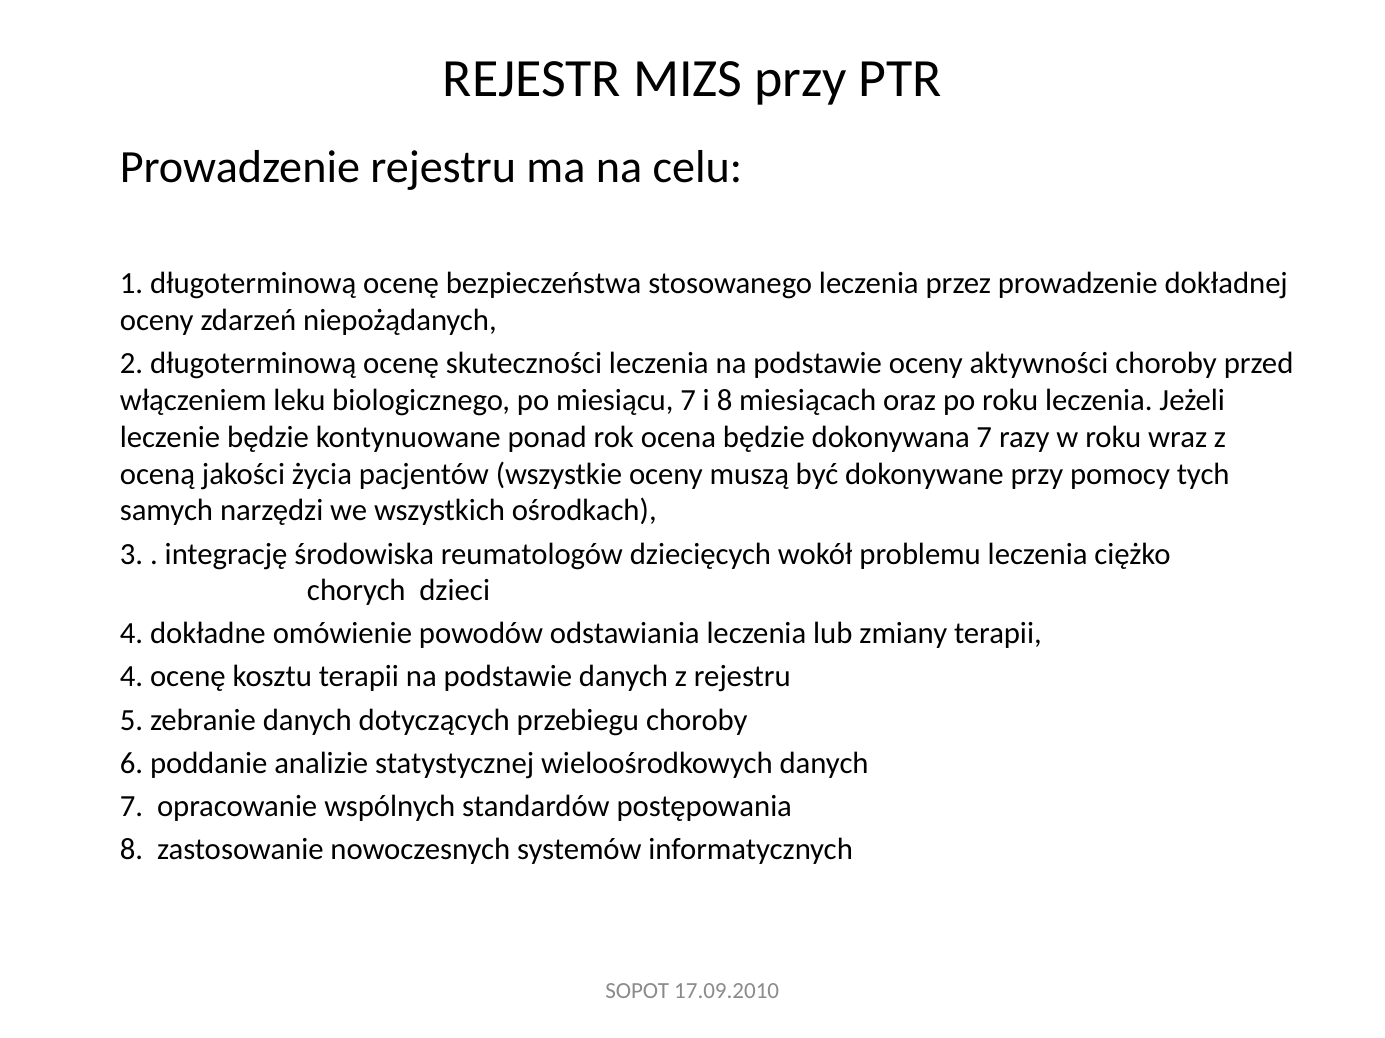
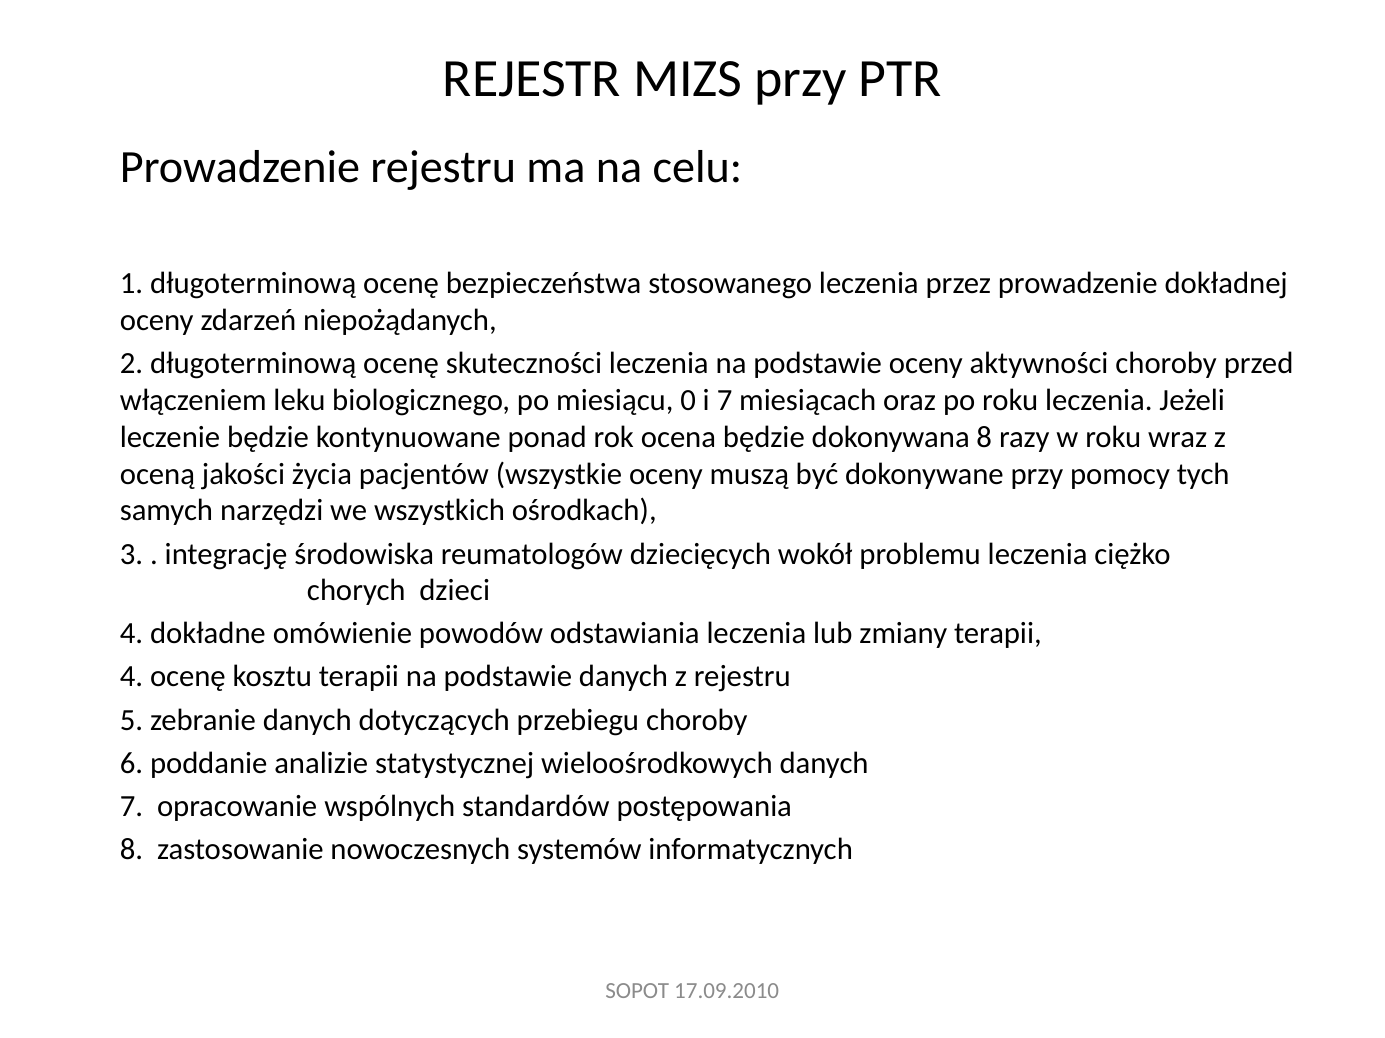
miesiącu 7: 7 -> 0
i 8: 8 -> 7
dokonywana 7: 7 -> 8
